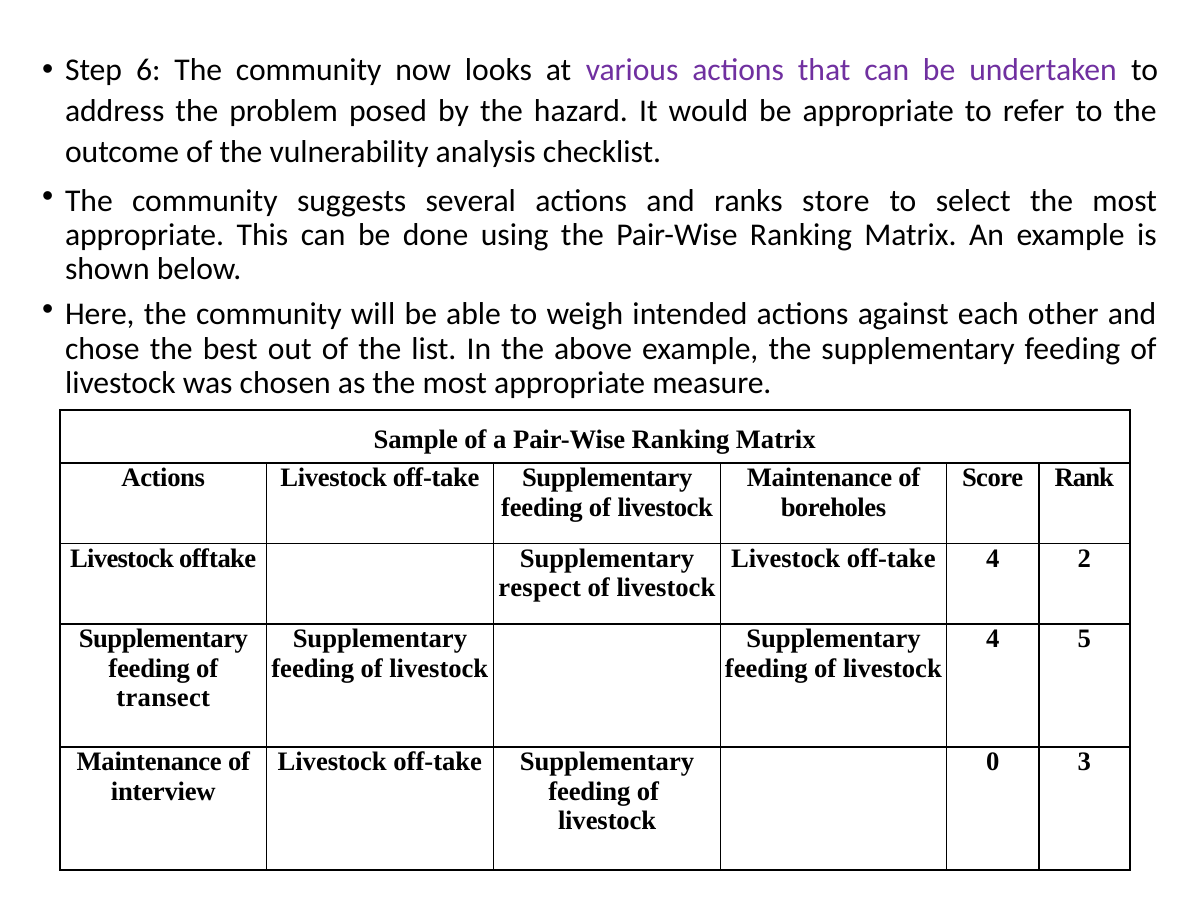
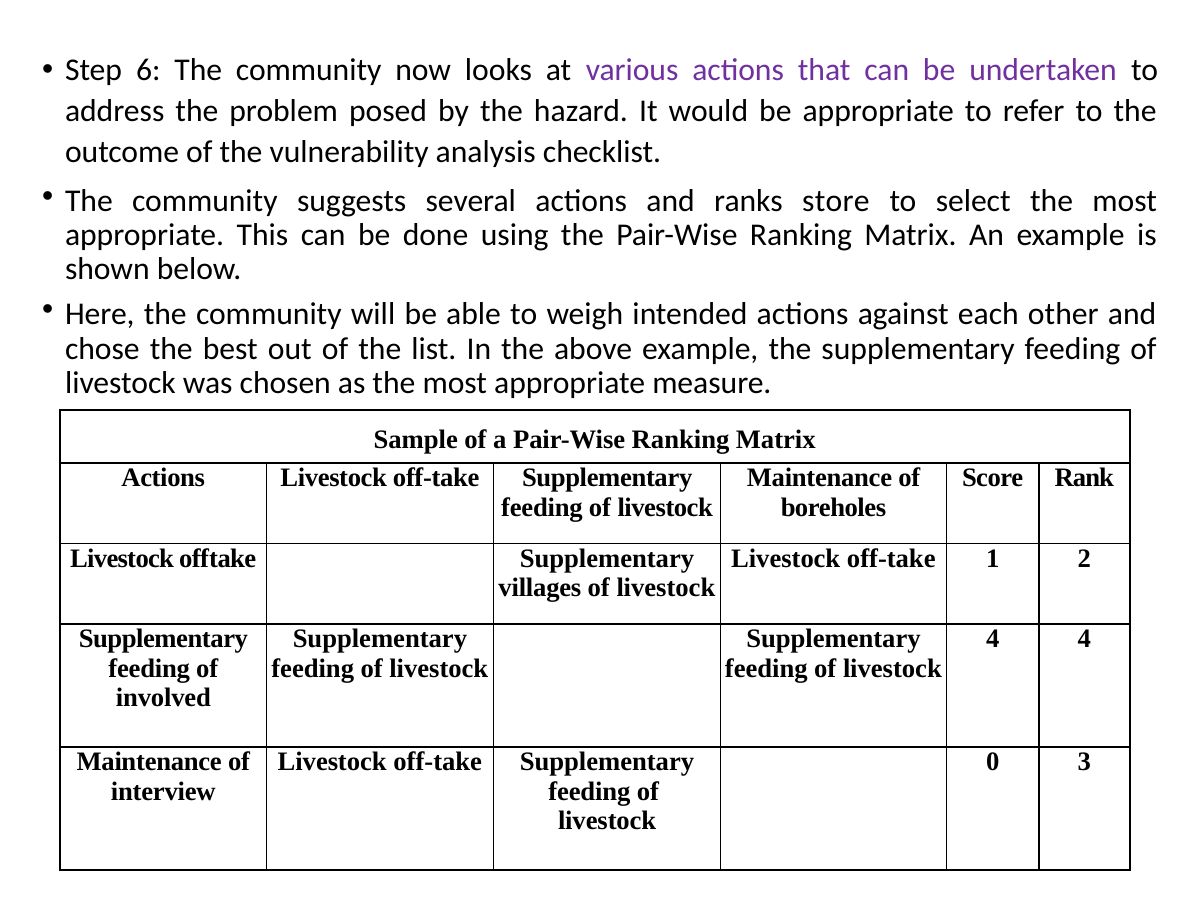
off-take 4: 4 -> 1
respect: respect -> villages
4 5: 5 -> 4
transect: transect -> involved
